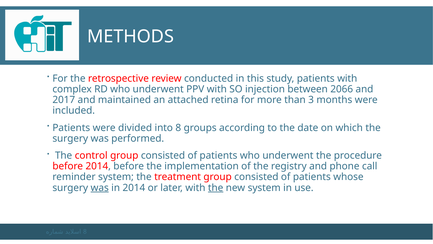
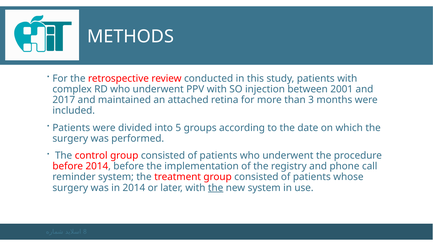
2066: 2066 -> 2001
into 8: 8 -> 5
was at (100, 187) underline: present -> none
